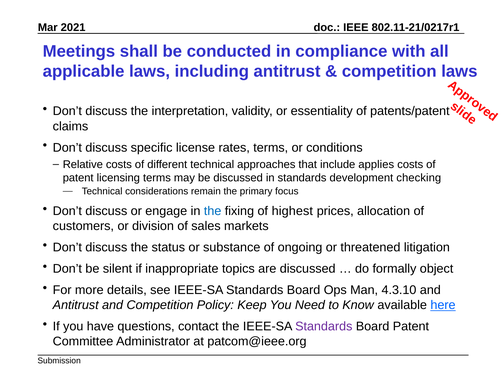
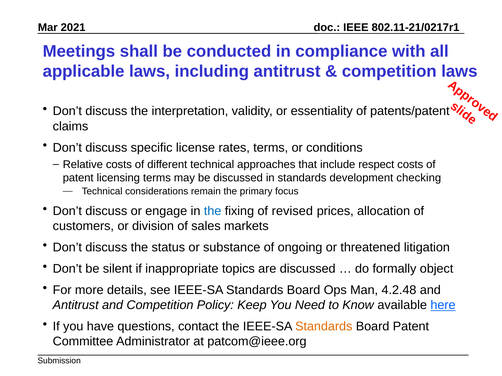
applies: applies -> respect
highest: highest -> revised
4.3.10: 4.3.10 -> 4.2.48
Standards at (324, 327) colour: purple -> orange
